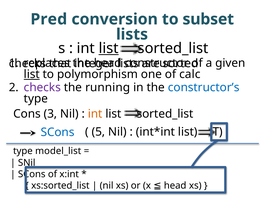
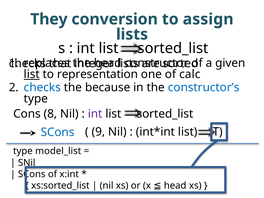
Pred: Pred -> They
subset: subset -> assign
list at (109, 48) underline: present -> none
polymorphism: polymorphism -> representation
checks at (42, 87) colour: purple -> blue
running: running -> because
3: 3 -> 8
int at (95, 114) colour: orange -> purple
5: 5 -> 9
